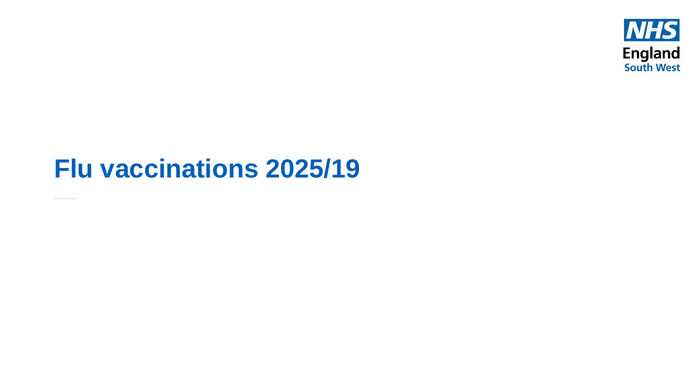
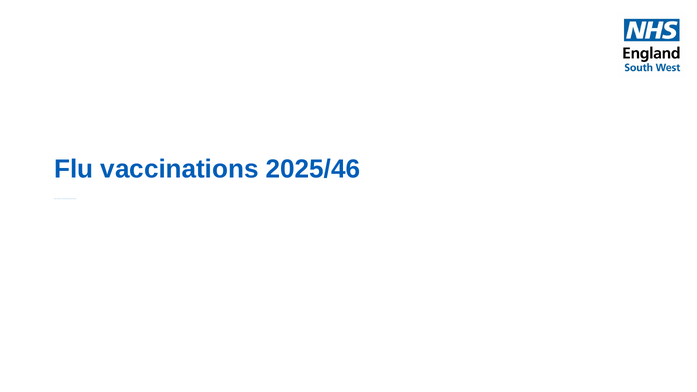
2025/19: 2025/19 -> 2025/46
